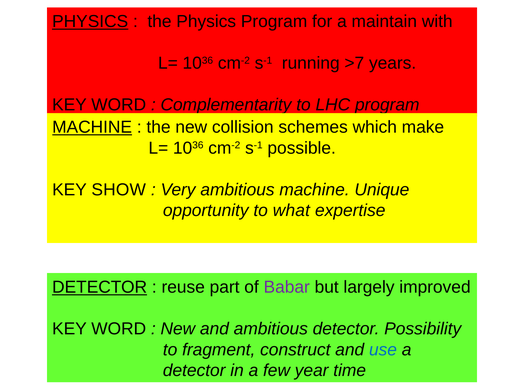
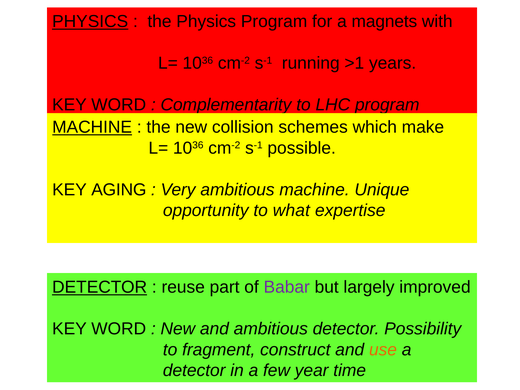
maintain: maintain -> magnets
>7: >7 -> >1
SHOW: SHOW -> AGING
use colour: blue -> orange
